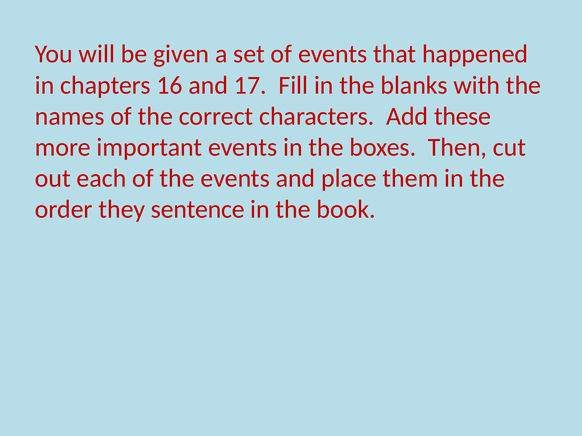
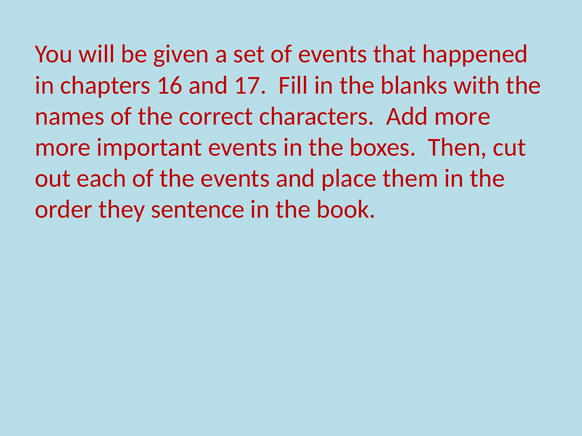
Add these: these -> more
